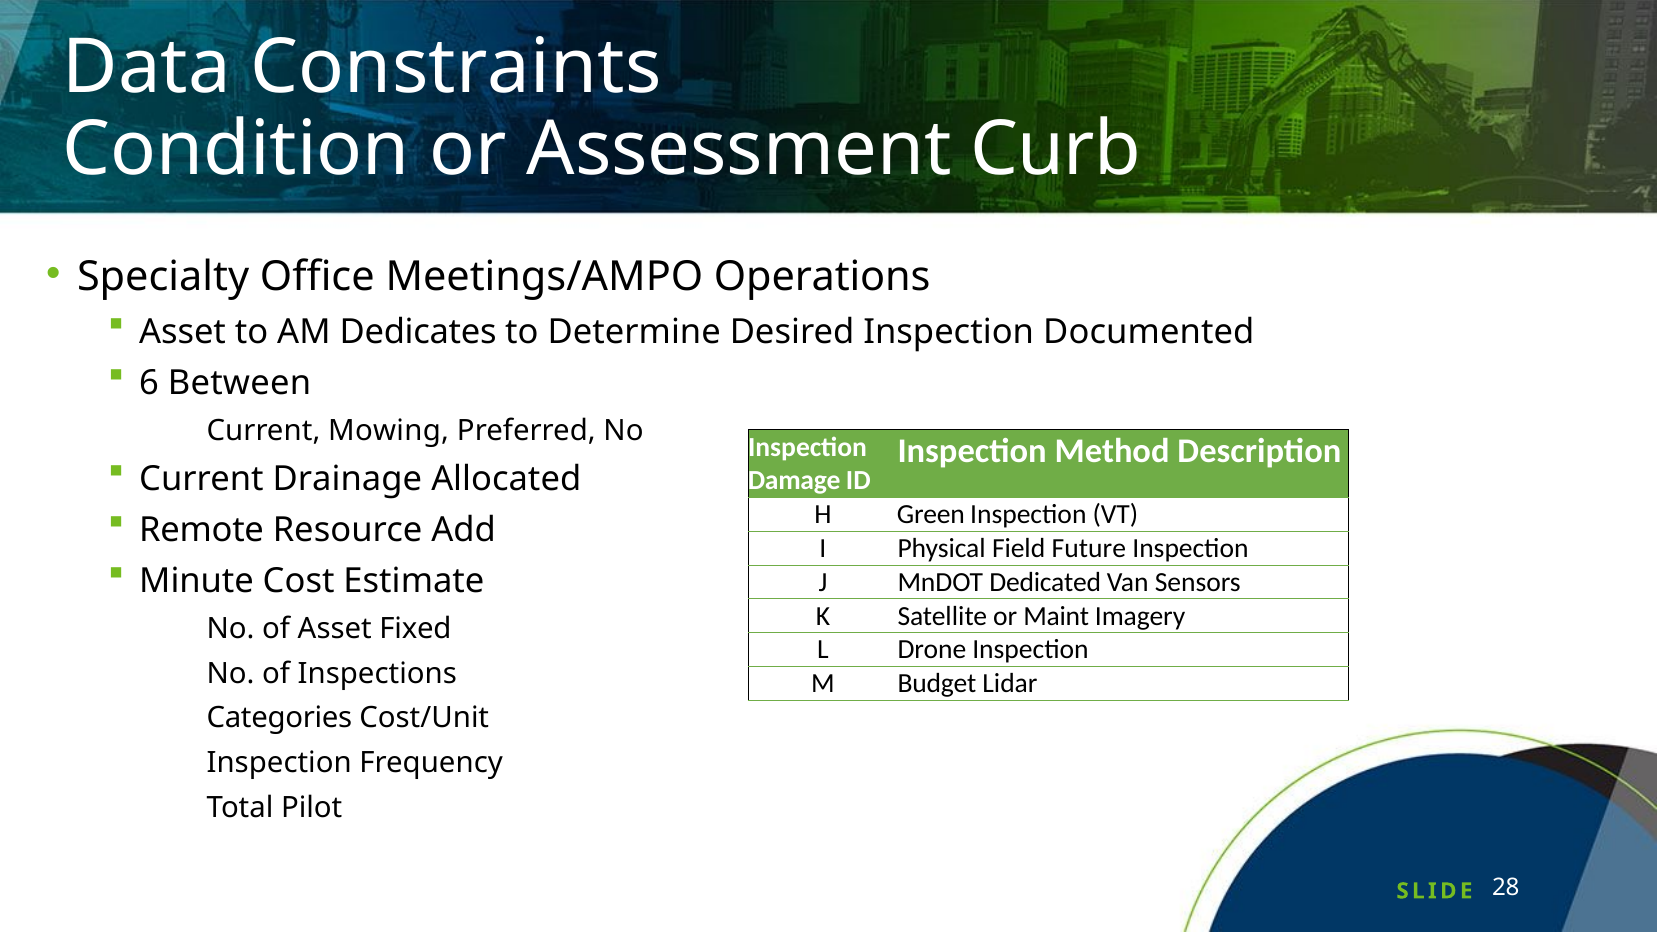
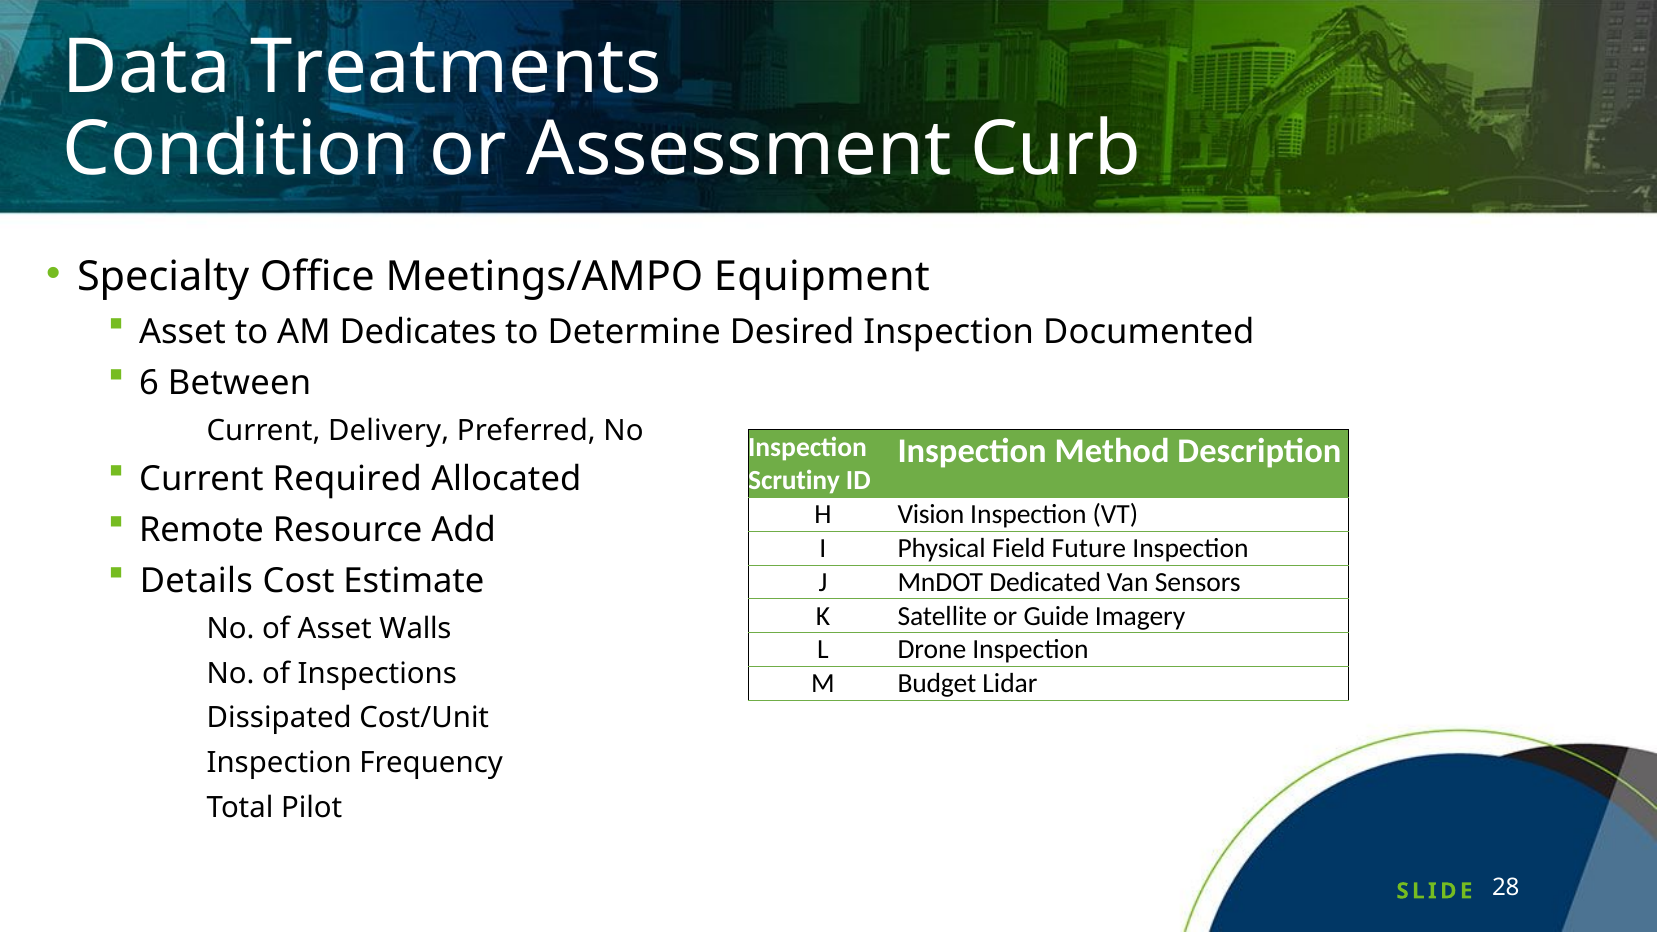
Constraints: Constraints -> Treatments
Operations: Operations -> Equipment
Mowing: Mowing -> Delivery
Drainage: Drainage -> Required
Damage: Damage -> Scrutiny
Green: Green -> Vision
Minute: Minute -> Details
Maint: Maint -> Guide
Fixed: Fixed -> Walls
Categories: Categories -> Dissipated
